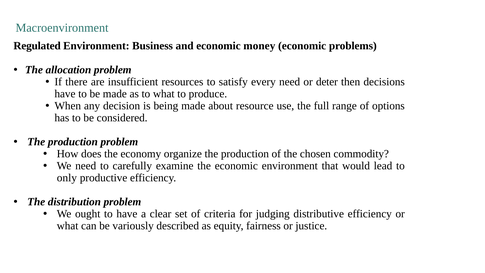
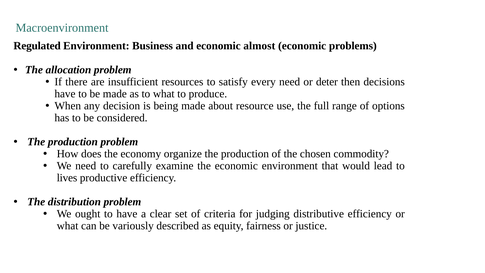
money: money -> almost
only: only -> lives
